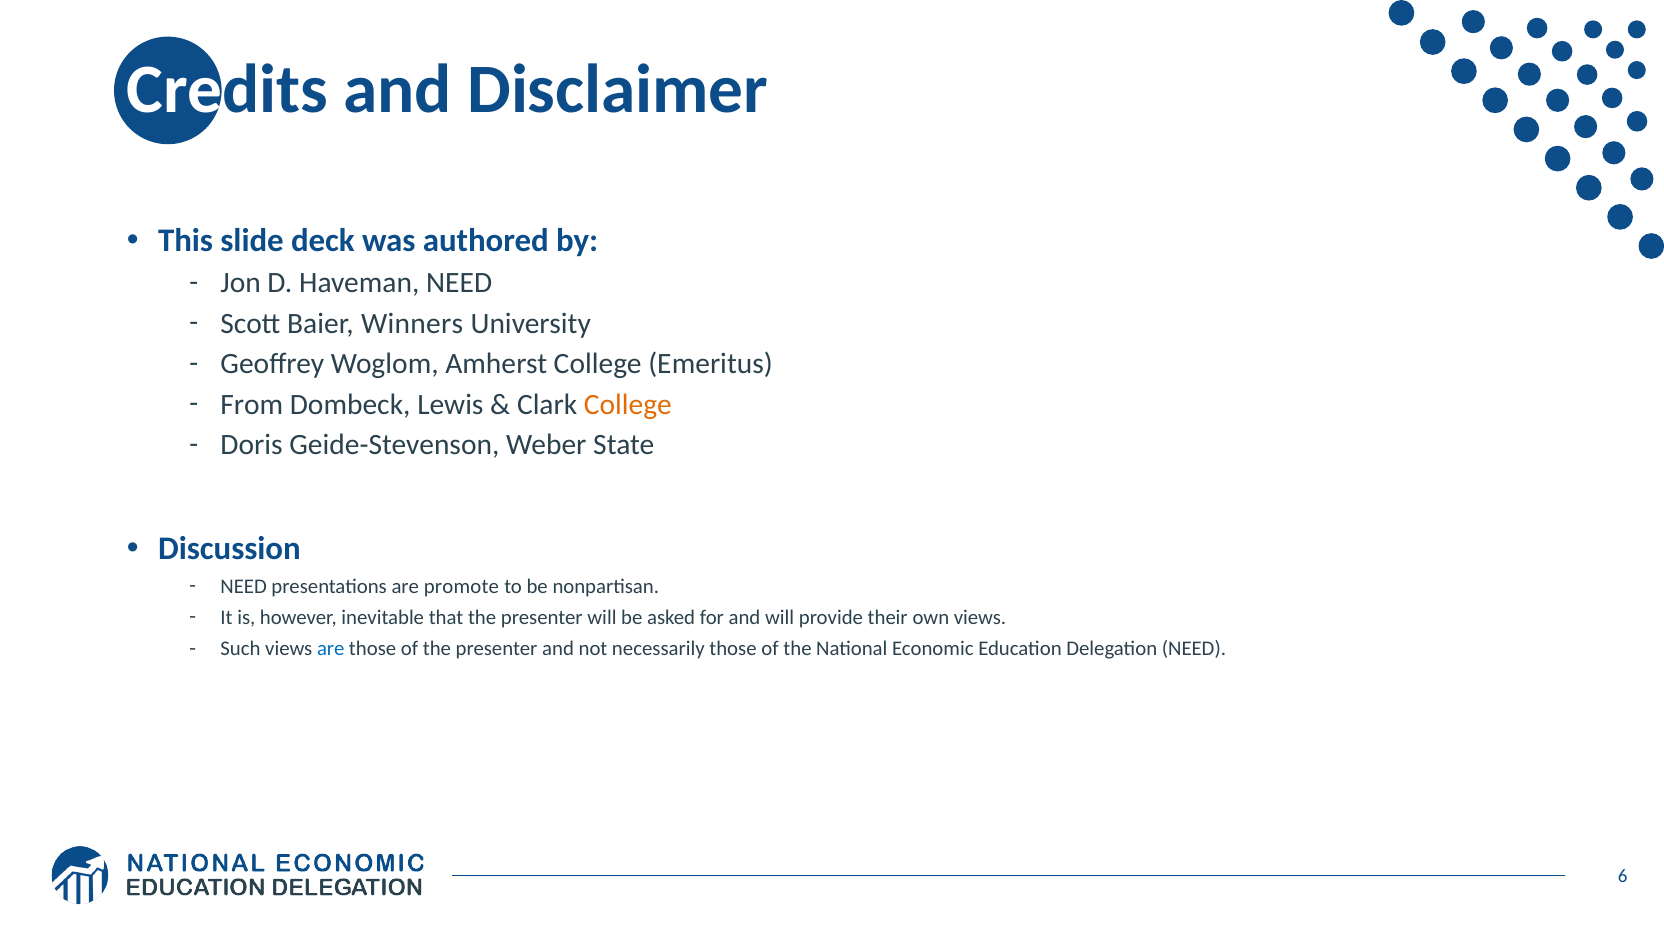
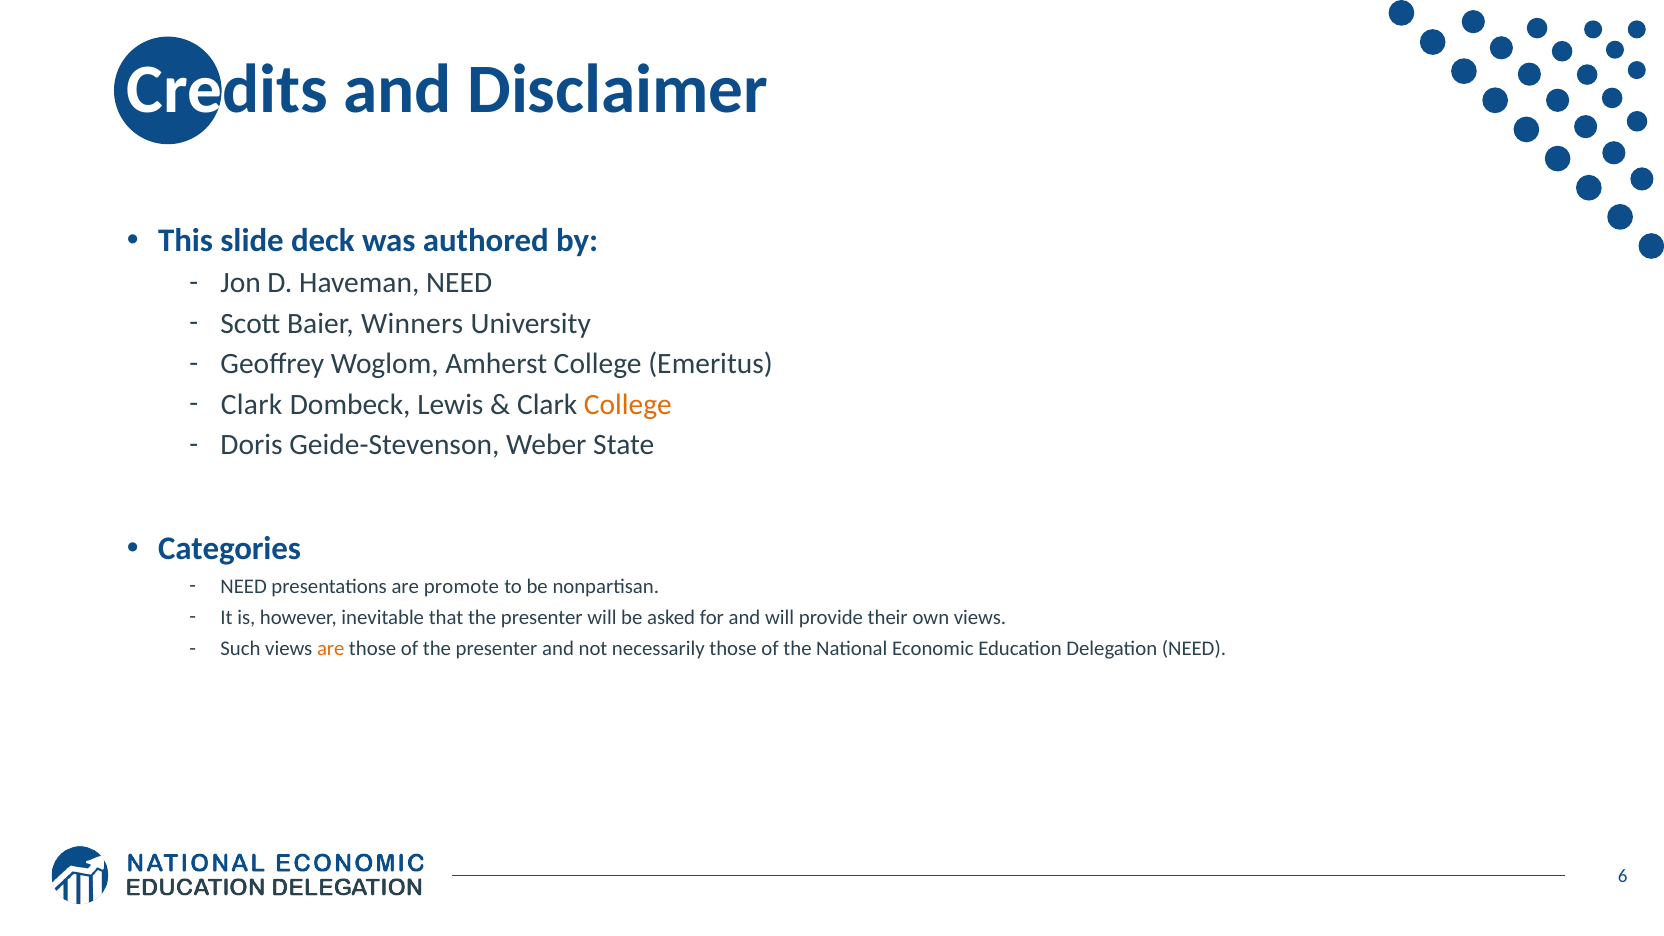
From at (252, 404): From -> Clark
Discussion: Discussion -> Categories
are at (331, 649) colour: blue -> orange
